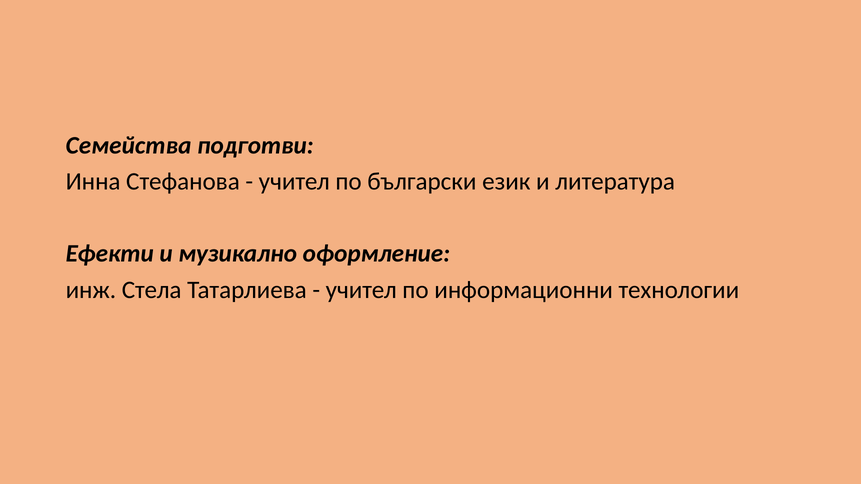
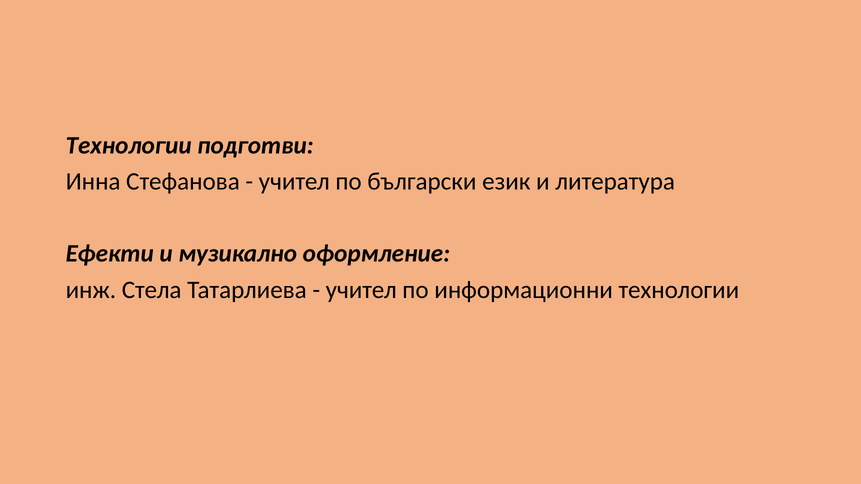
Семейства at (129, 146): Семейства -> Технологии
